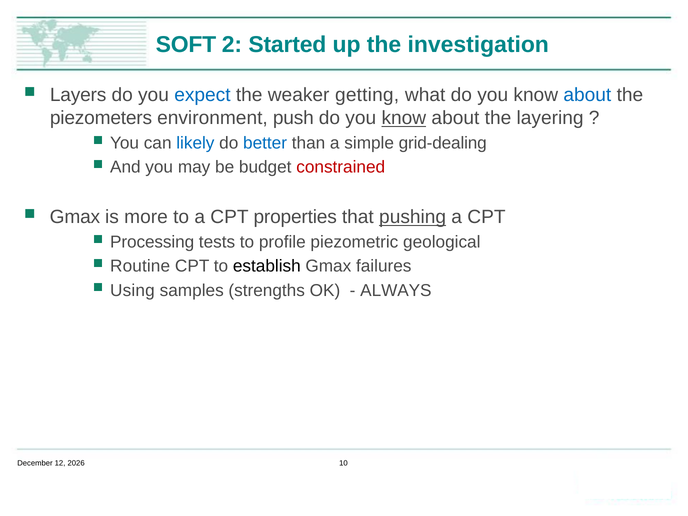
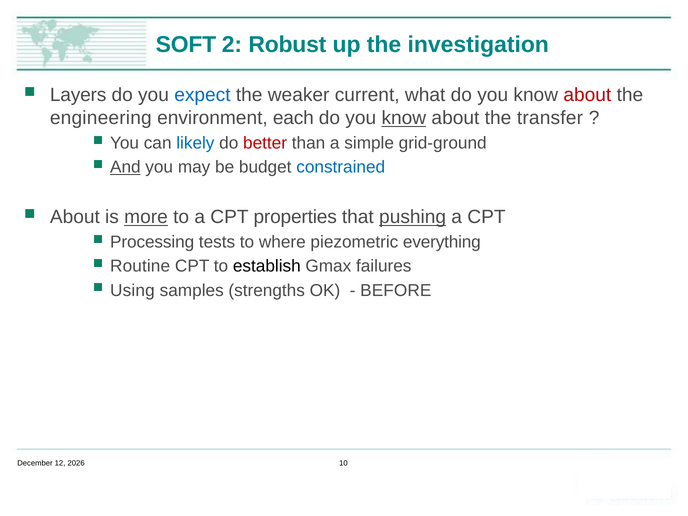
Started: Started -> Robust
getting: getting -> current
about at (587, 95) colour: blue -> red
piezometers: piezometers -> engineering
push: push -> each
layering: layering -> transfer
better colour: blue -> red
grid-dealing: grid-dealing -> grid-ground
And underline: none -> present
constrained colour: red -> blue
Gmax at (75, 217): Gmax -> About
more underline: none -> present
profile: profile -> where
geological: geological -> everything
ALWAYS: ALWAYS -> BEFORE
